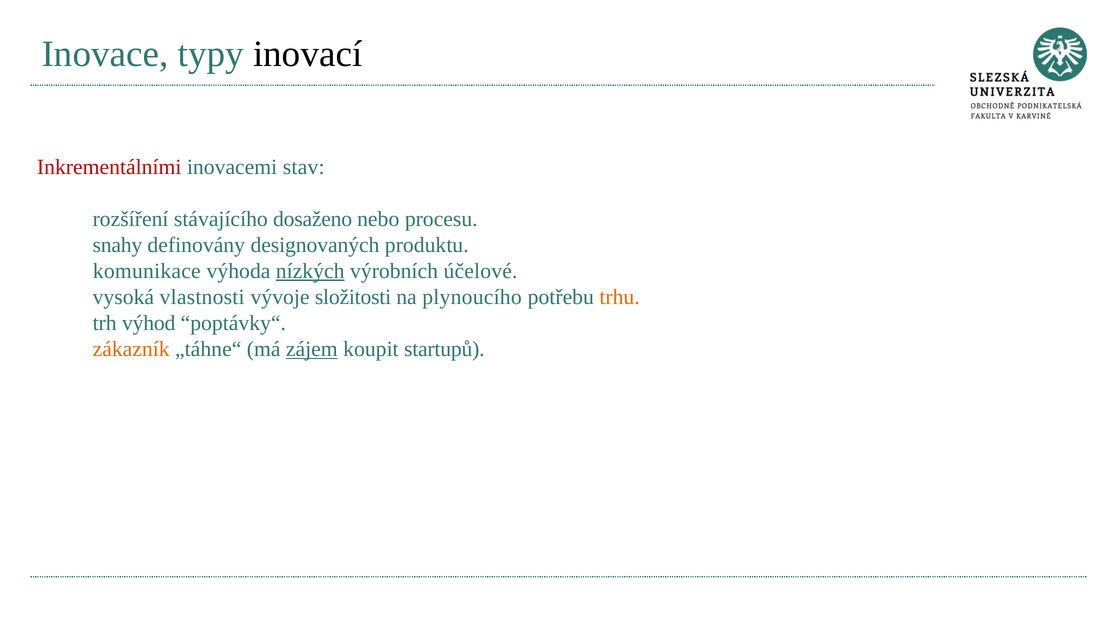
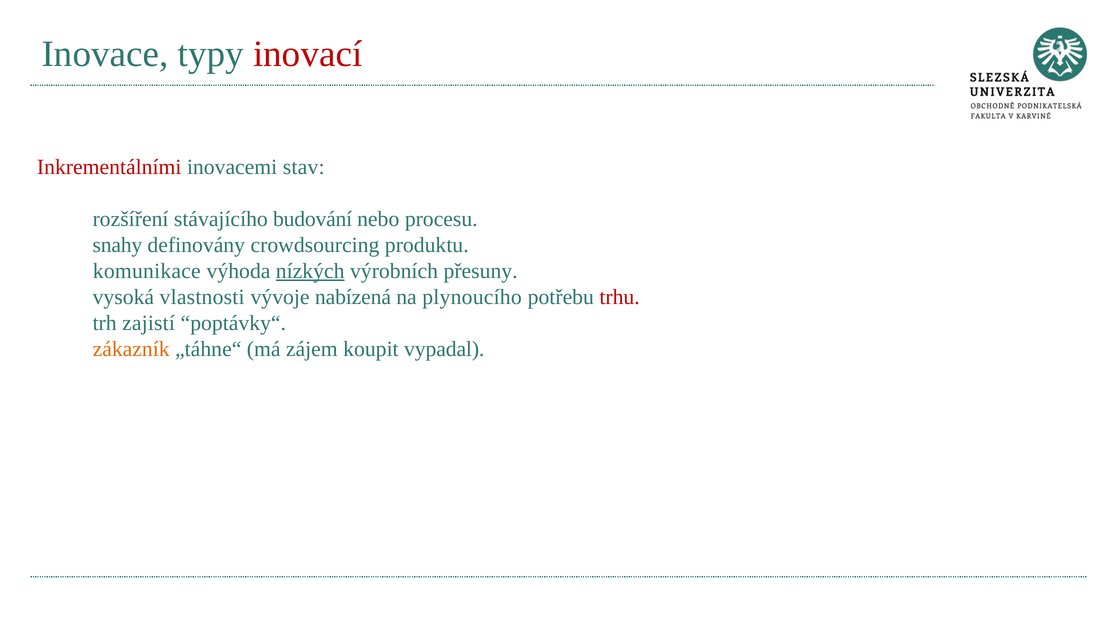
inovací colour: black -> red
dosaženo: dosaženo -> budování
designovaných: designovaných -> crowdsourcing
účelové: účelové -> přesuny
složitosti: složitosti -> nabízená
trhu colour: orange -> red
výhod: výhod -> zajistí
zájem underline: present -> none
startupů: startupů -> vypadal
